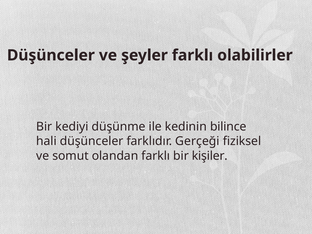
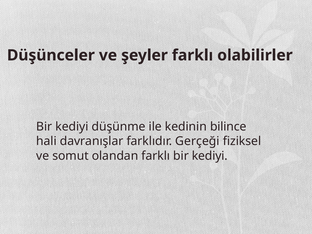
hali düşünceler: düşünceler -> davranışlar
farklı bir kişiler: kişiler -> kediyi
